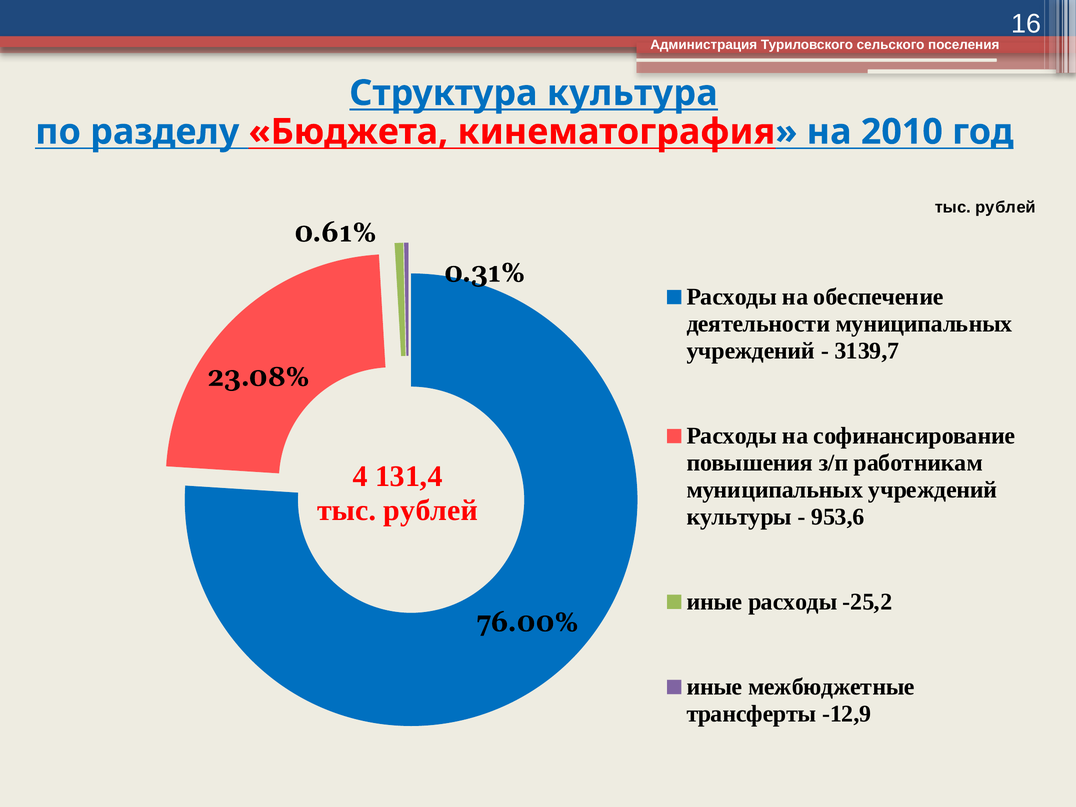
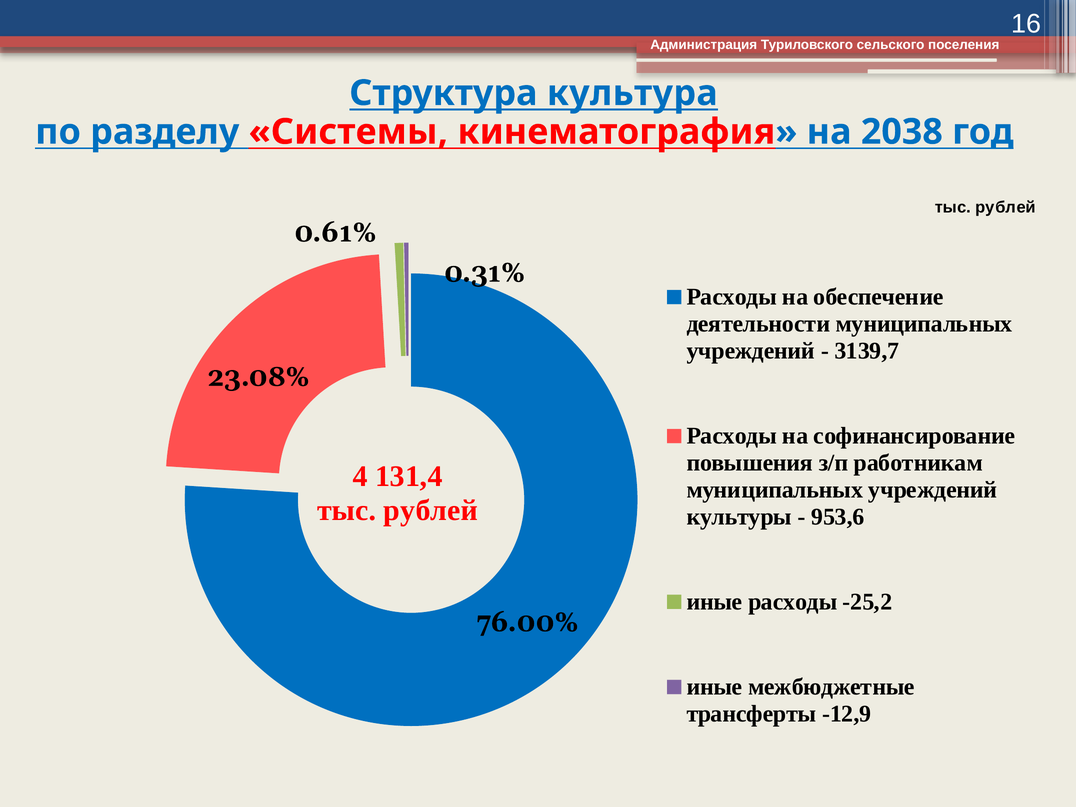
Бюджета: Бюджета -> Системы
2010: 2010 -> 2038
